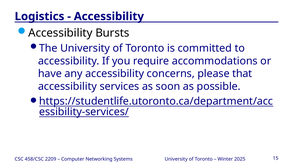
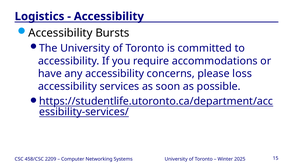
that: that -> loss
